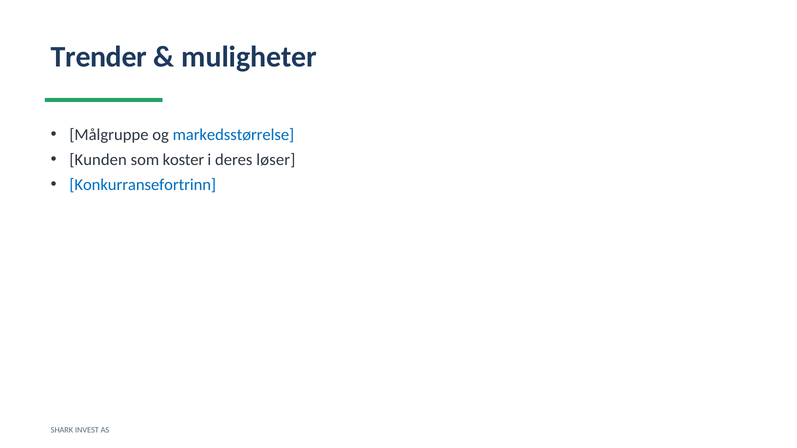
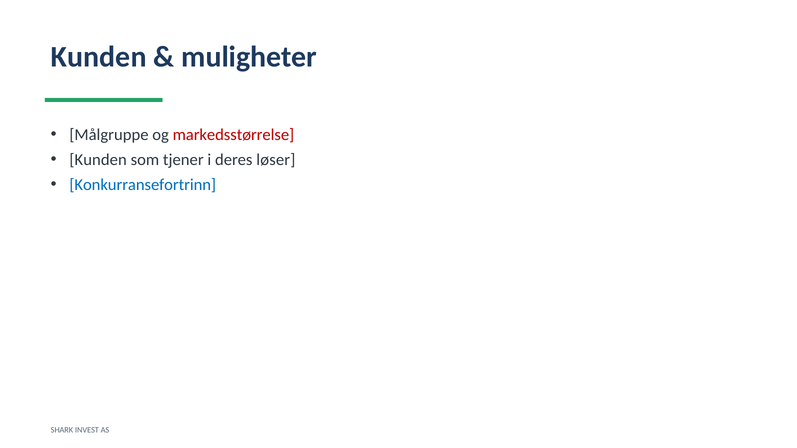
Trender at (99, 57): Trender -> Kunden
markedsstørrelse colour: blue -> red
koster: koster -> tjener
